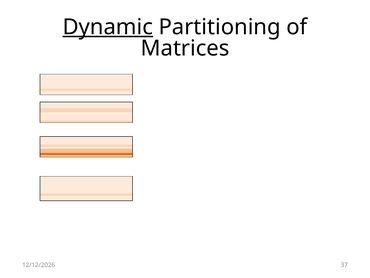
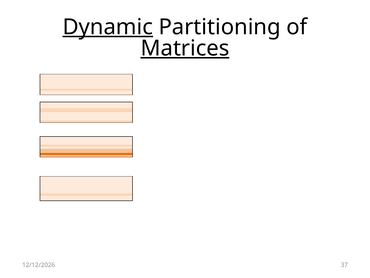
Matrices underline: none -> present
